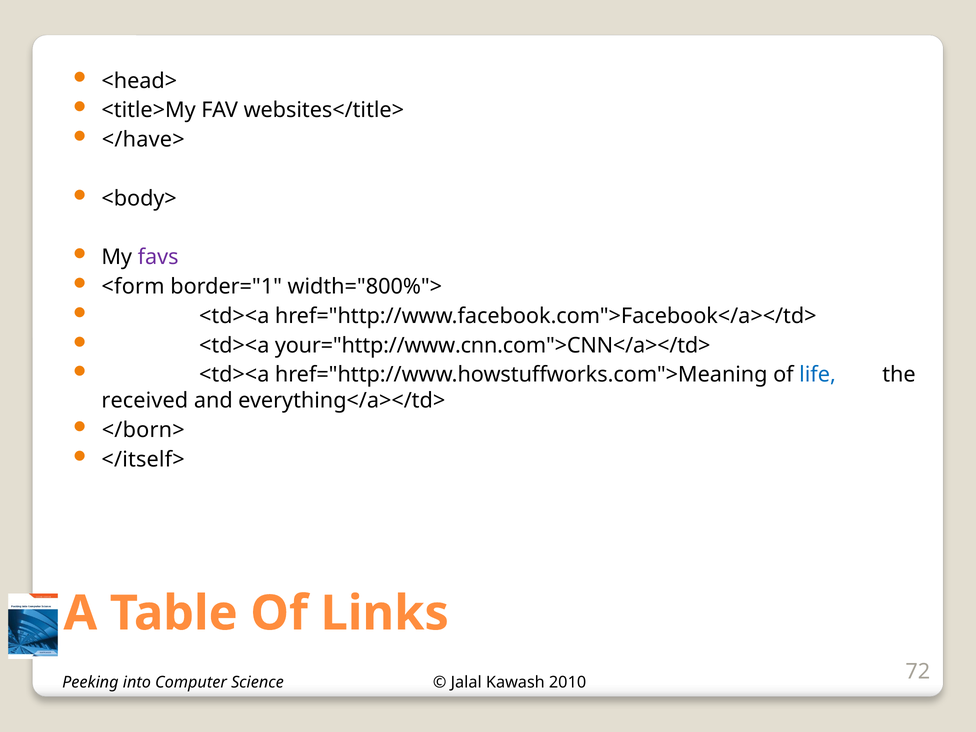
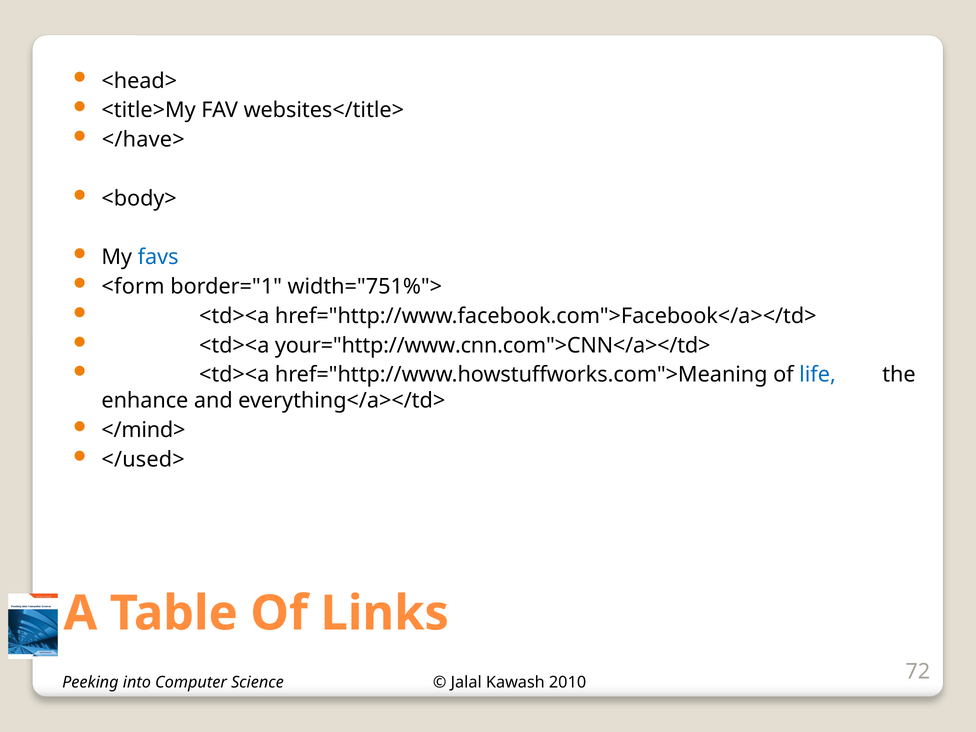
favs colour: purple -> blue
width="800%">: width="800%"> -> width="751%">
received: received -> enhance
</born>: </born> -> </mind>
</itself>: </itself> -> </used>
